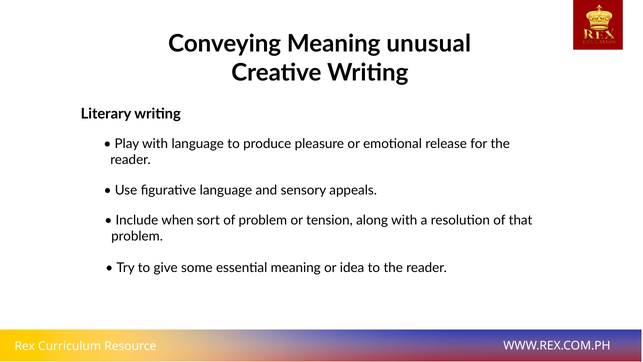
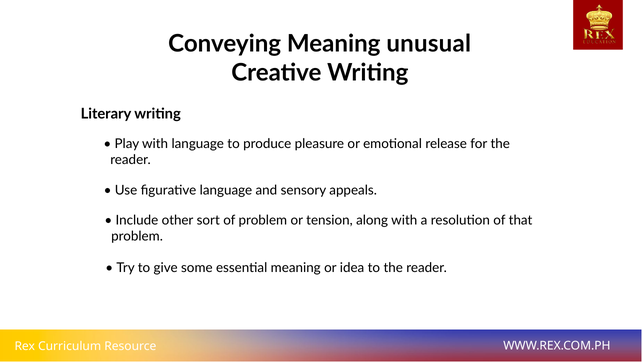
when: when -> other
